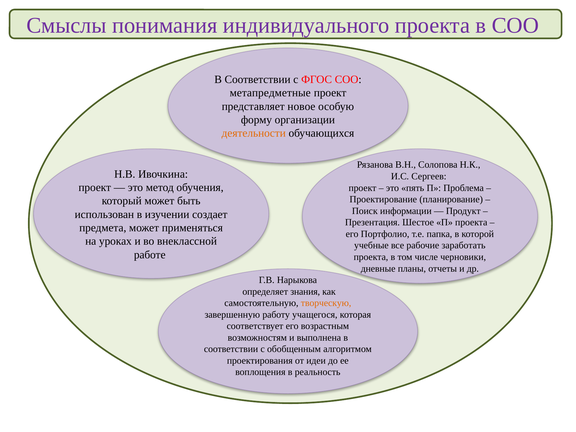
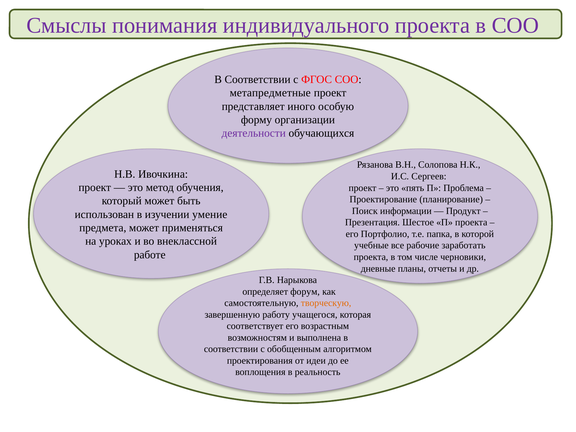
новое: новое -> иного
деятельности colour: orange -> purple
создает: создает -> умение
знания: знания -> форум
